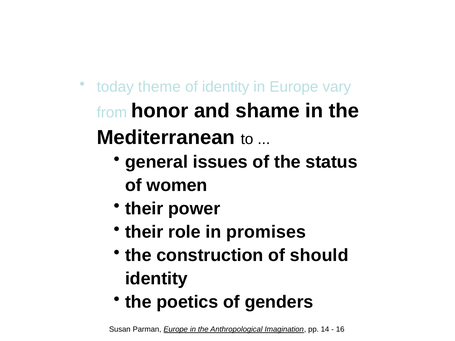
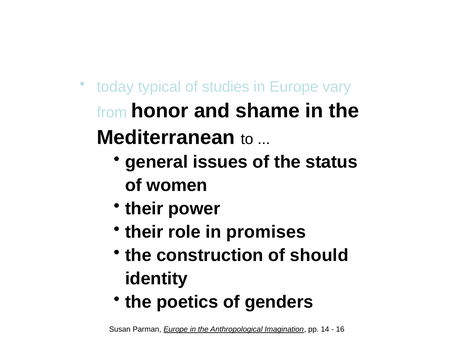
theme: theme -> typical
of identity: identity -> studies
